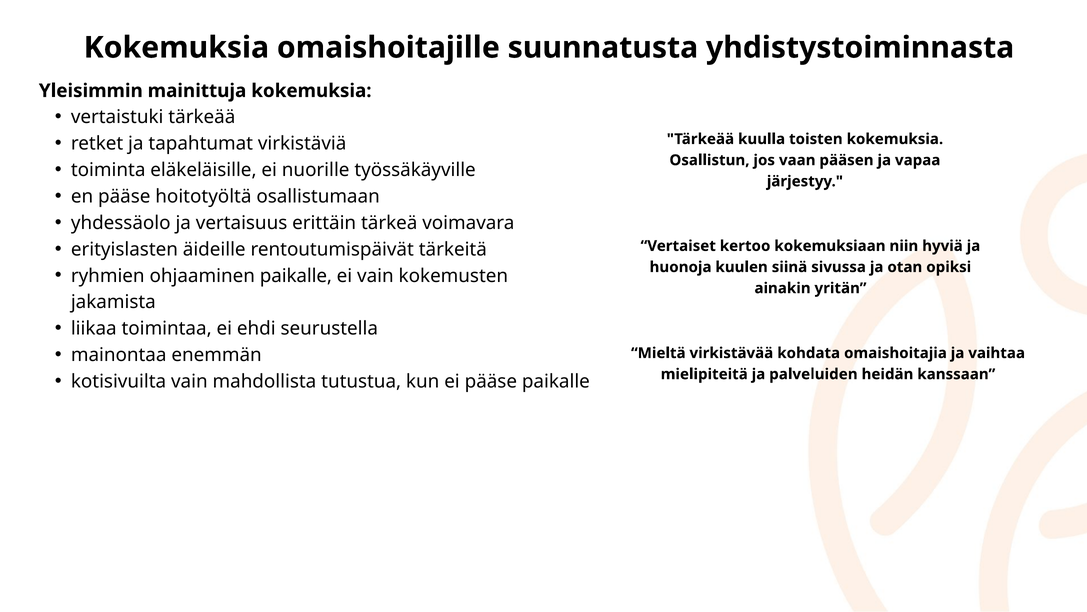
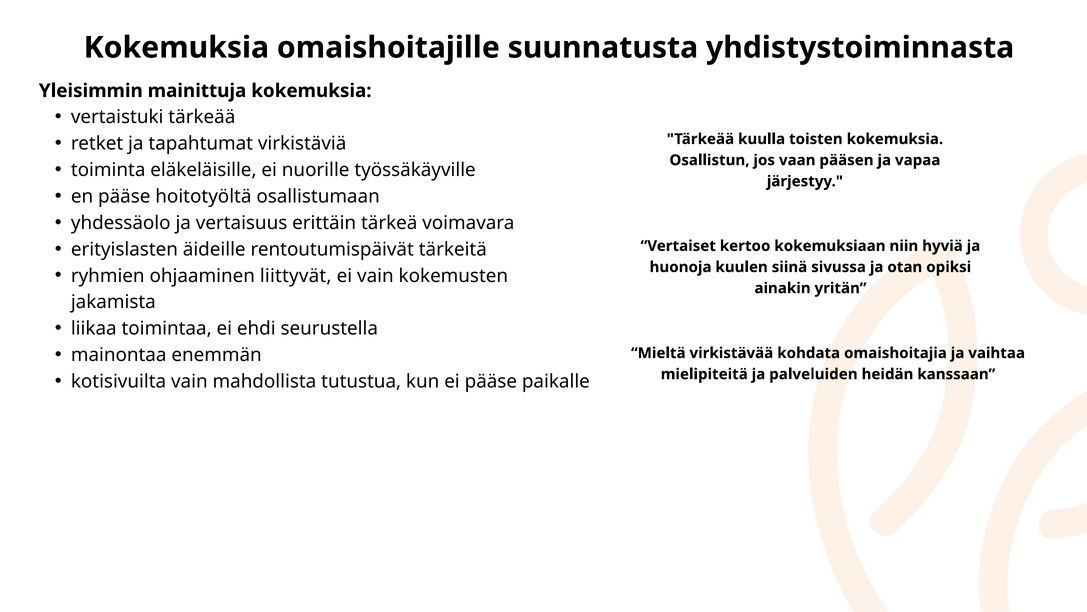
ohjaaminen paikalle: paikalle -> liittyvät
